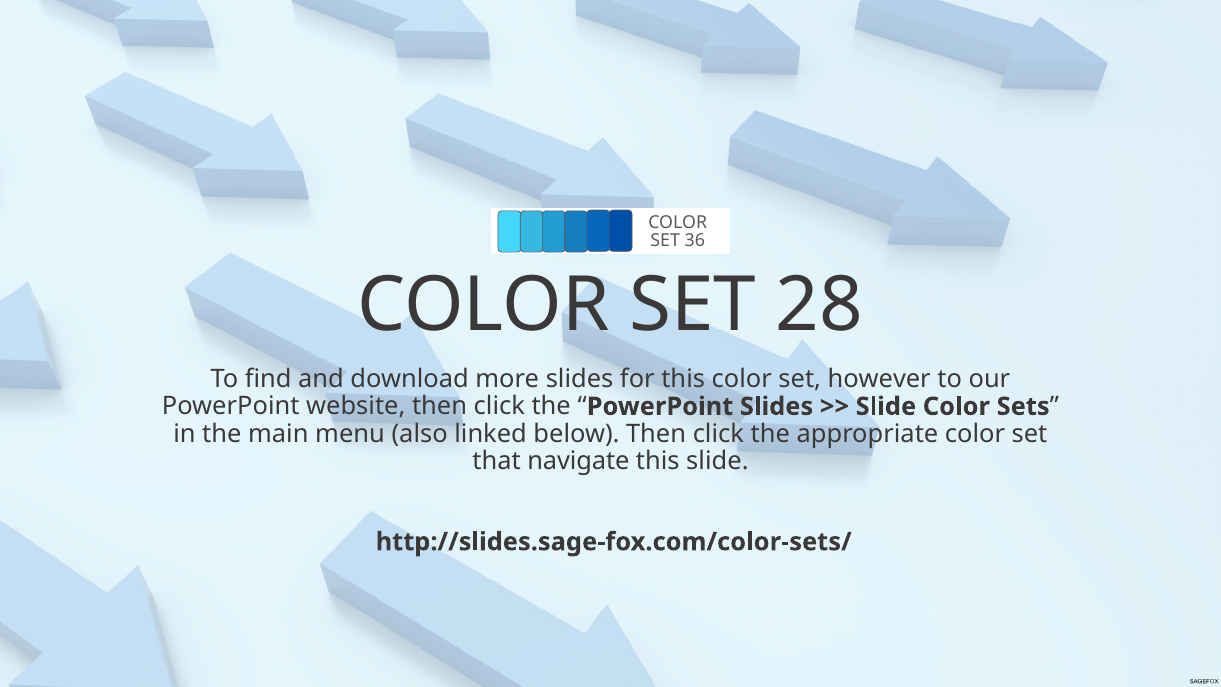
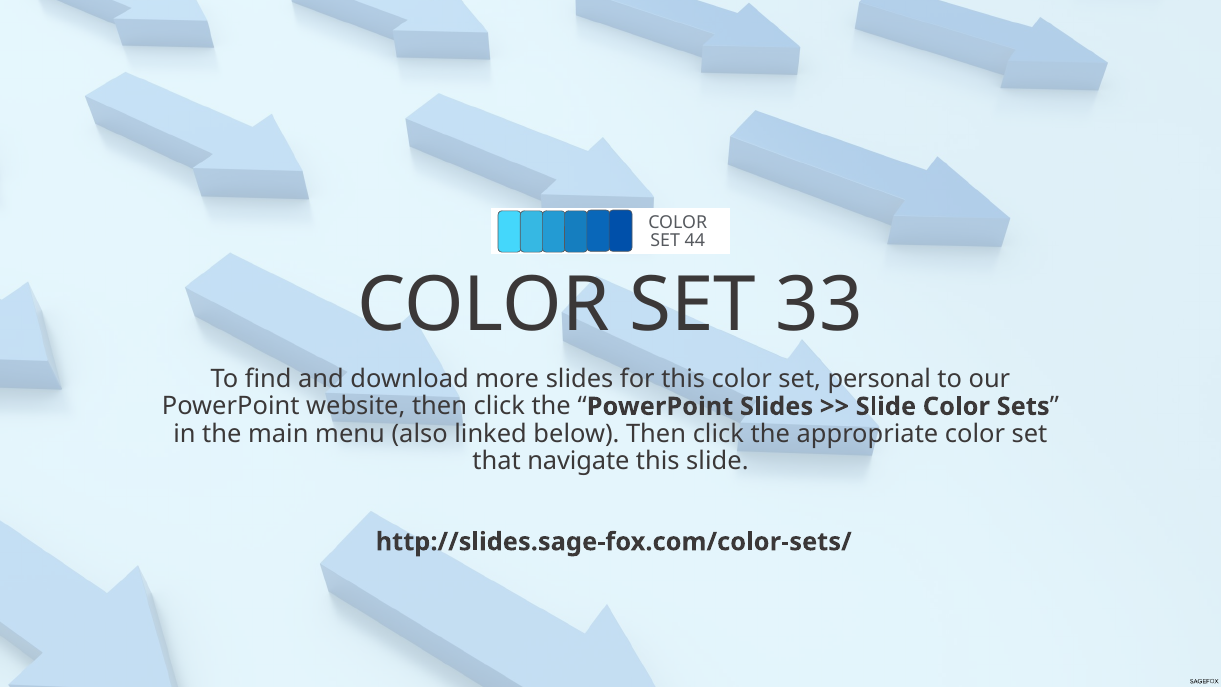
36: 36 -> 44
28: 28 -> 33
however: however -> personal
